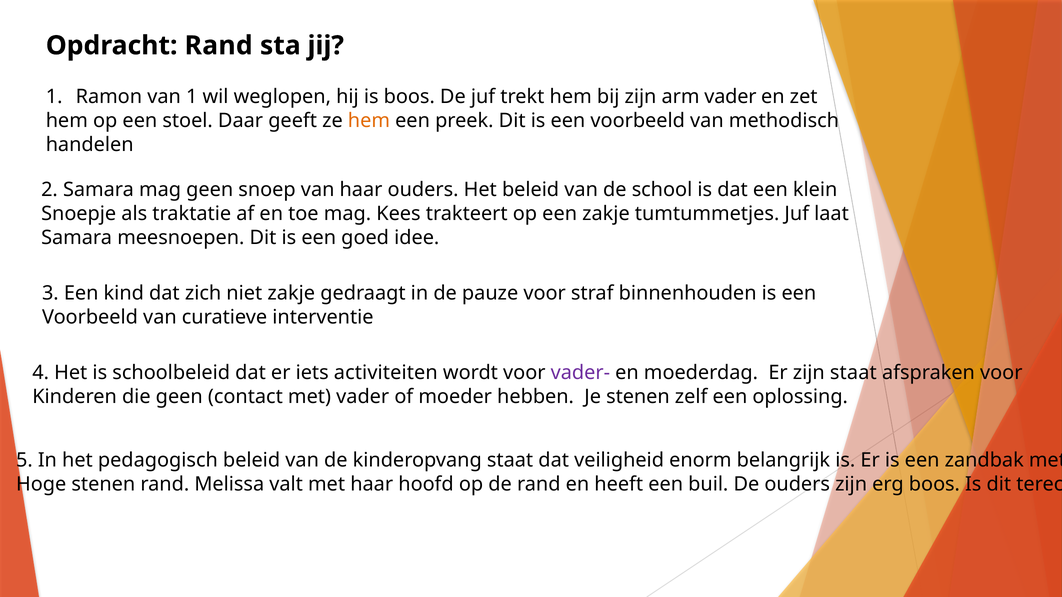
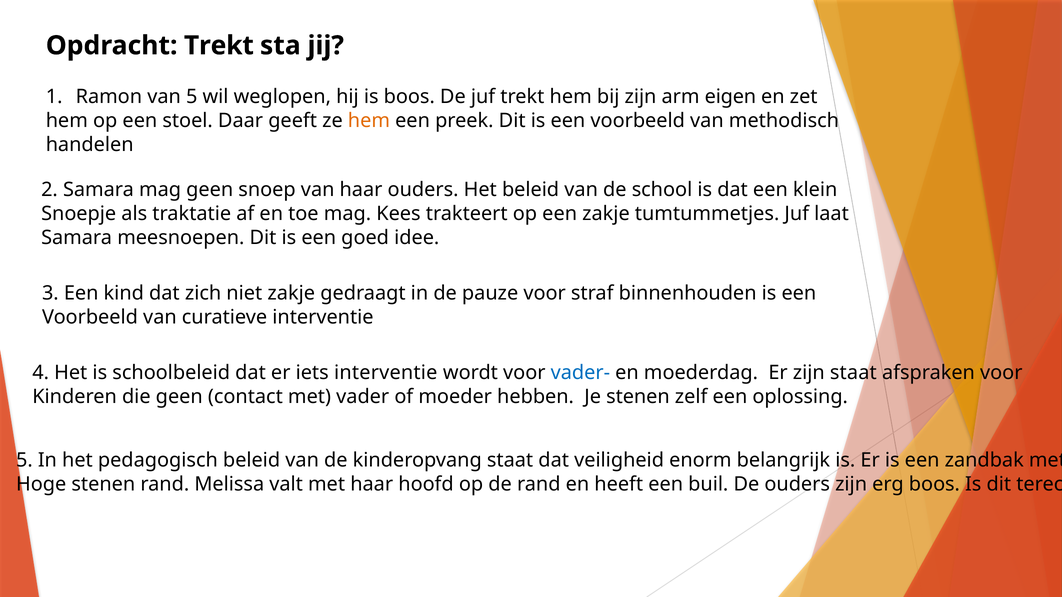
Opdracht Rand: Rand -> Trekt
van 1: 1 -> 5
arm vader: vader -> eigen
iets activiteiten: activiteiten -> interventie
vader- colour: purple -> blue
